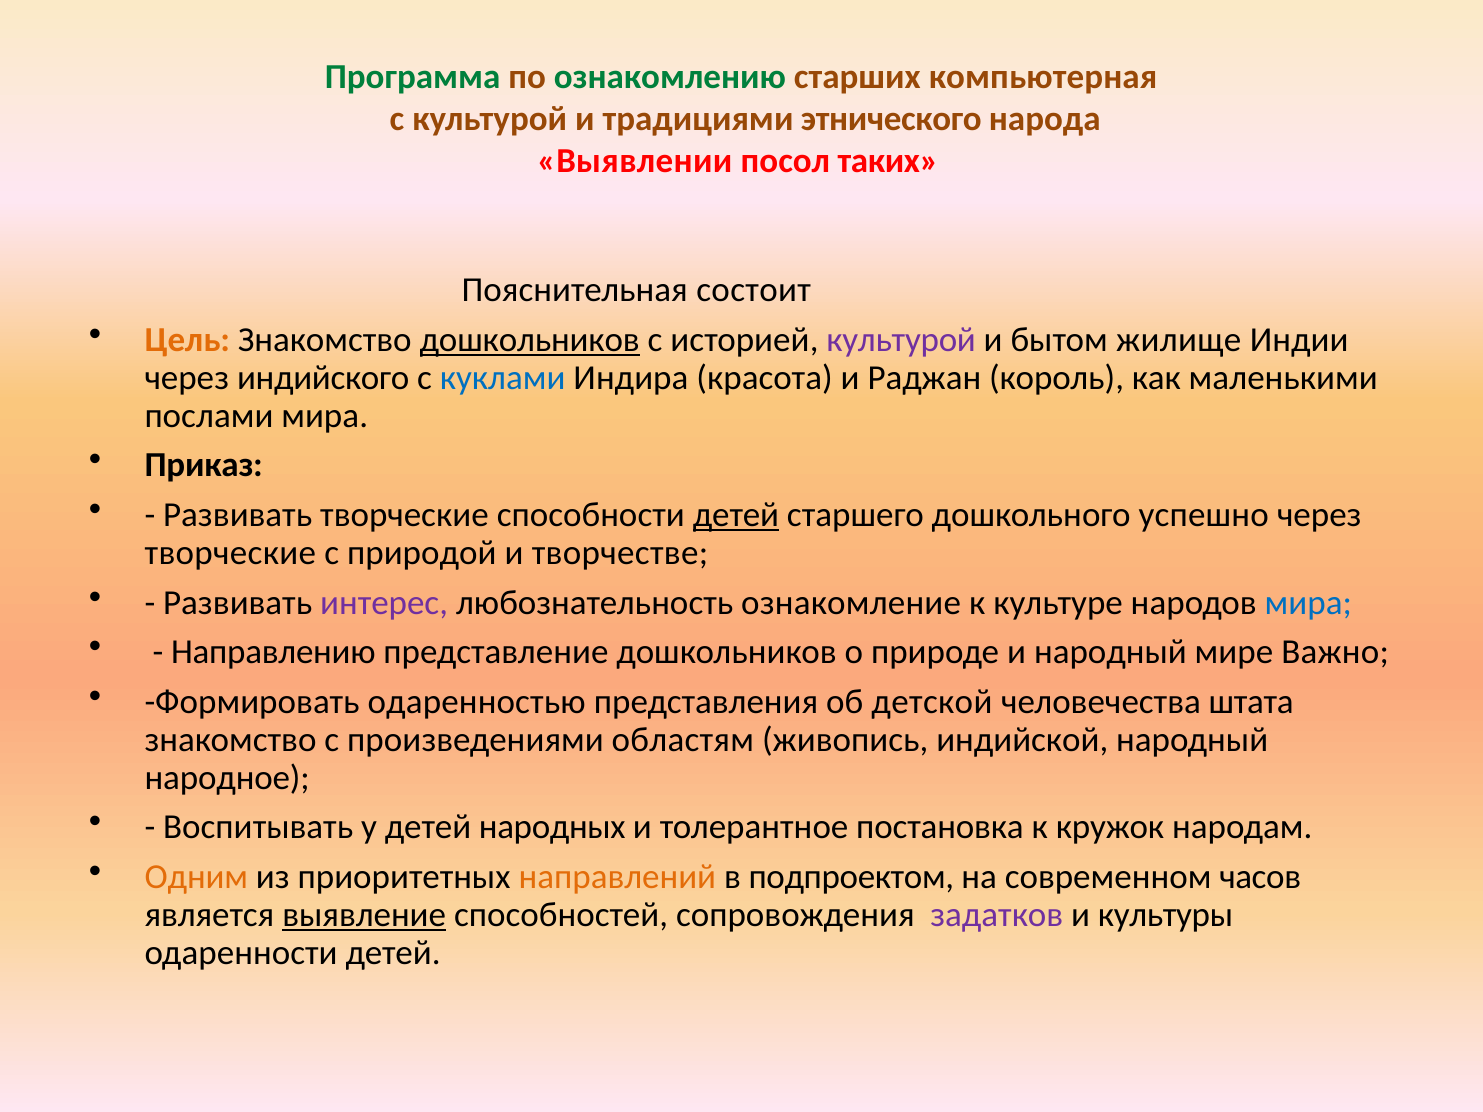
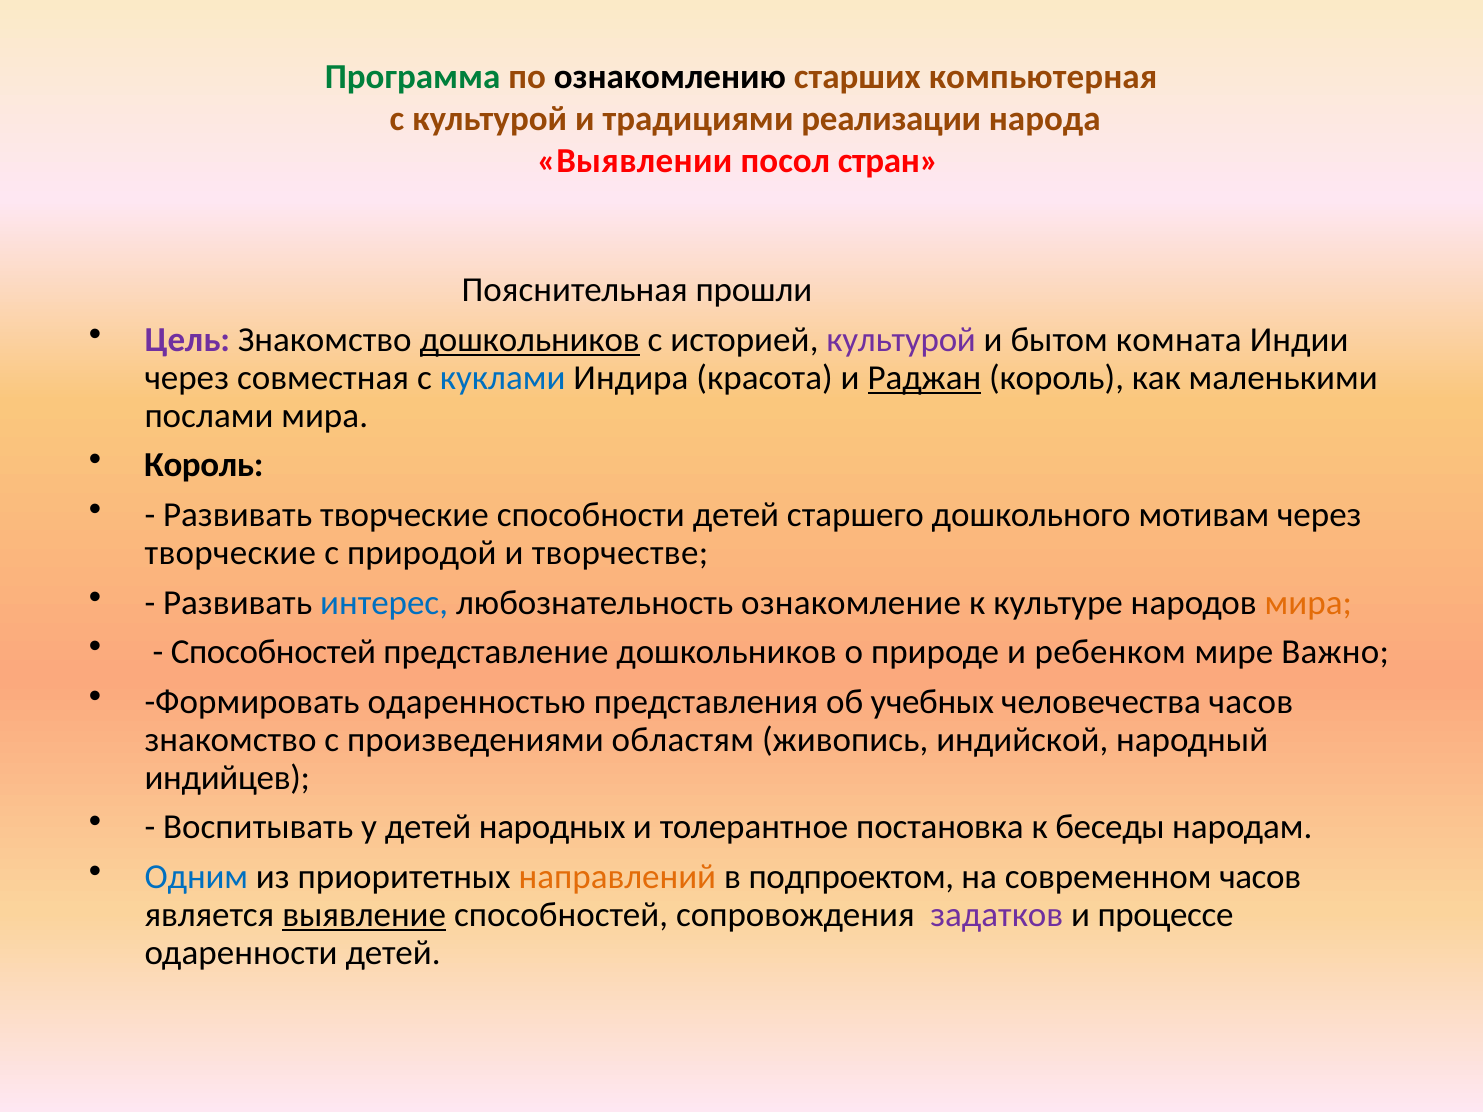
ознакомлению colour: green -> black
этнического: этнического -> реализации
таких: таких -> стран
состоит: состоит -> прошли
Цель colour: orange -> purple
жилище: жилище -> комната
индийского: индийского -> совместная
Раджан underline: none -> present
Приказ at (204, 465): Приказ -> Король
детей at (736, 515) underline: present -> none
успешно: успешно -> мотивам
интерес colour: purple -> blue
мира at (1308, 603) colour: blue -> orange
Направлению at (273, 652): Направлению -> Способностей
и народный: народный -> ребенком
детской: детской -> учебных
человечества штата: штата -> часов
народное: народное -> индийцев
кружок: кружок -> беседы
Одним colour: orange -> blue
культуры: культуры -> процессе
